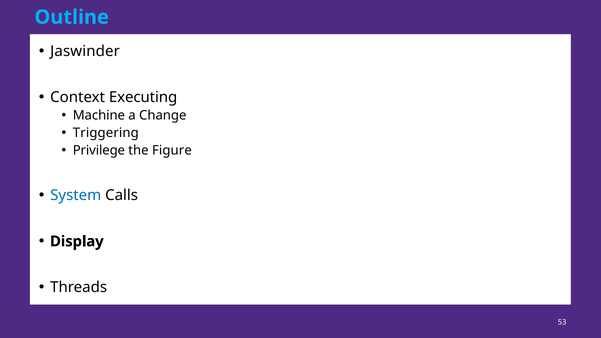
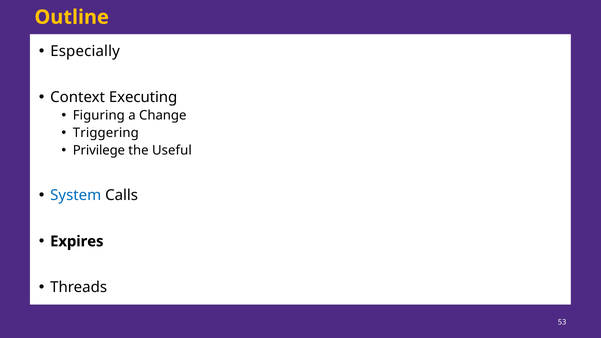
Outline colour: light blue -> yellow
Jaswinder: Jaswinder -> Especially
Machine: Machine -> Figuring
Figure: Figure -> Useful
Display: Display -> Expires
